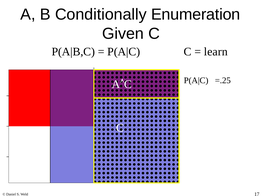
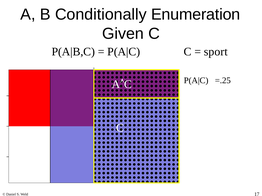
learn: learn -> sport
